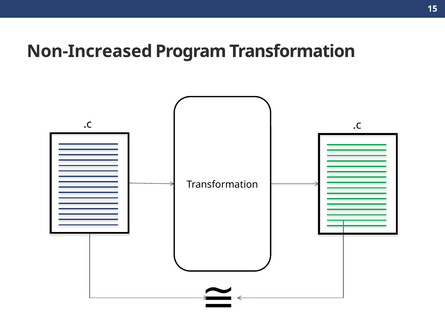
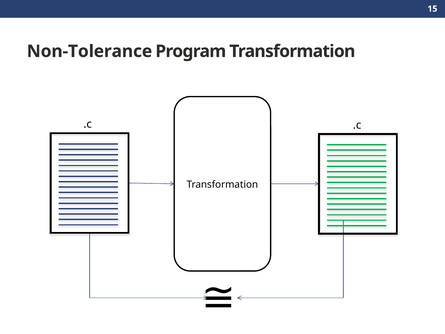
Non-Increased: Non-Increased -> Non-Tolerance
